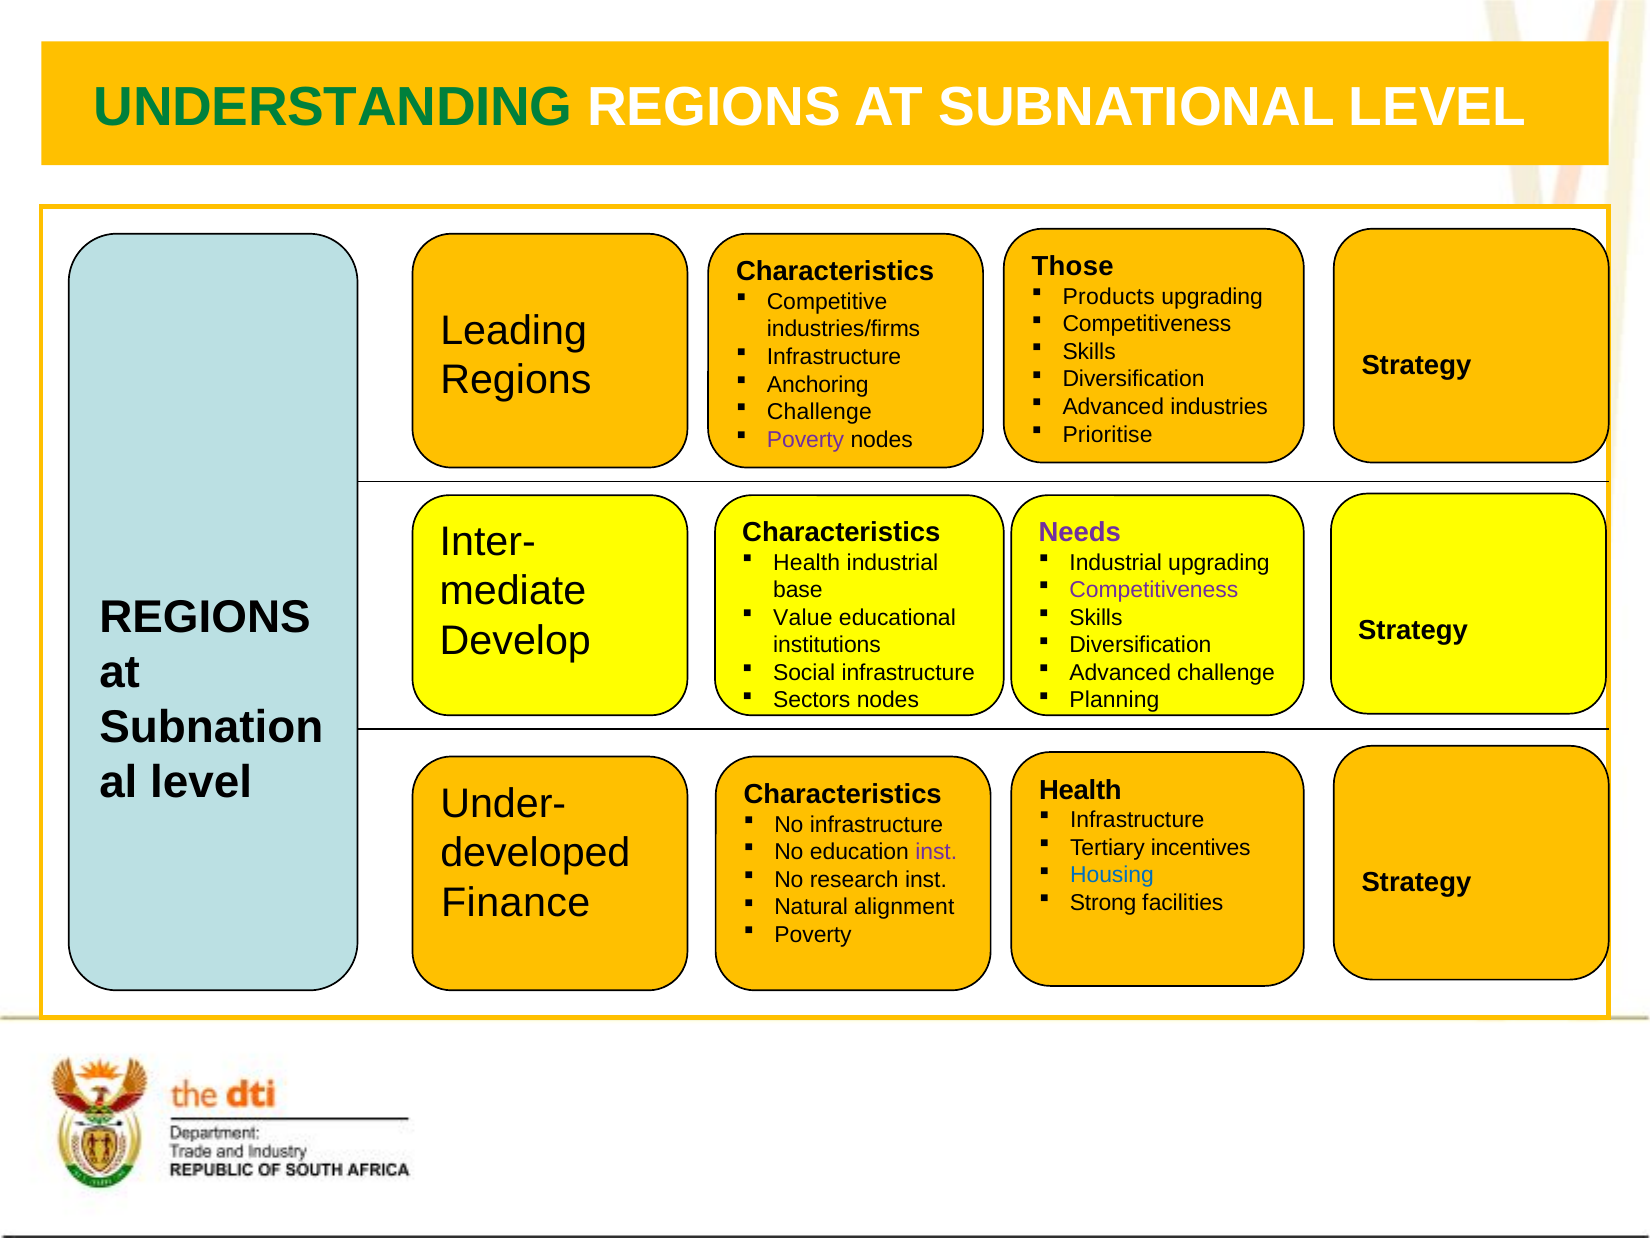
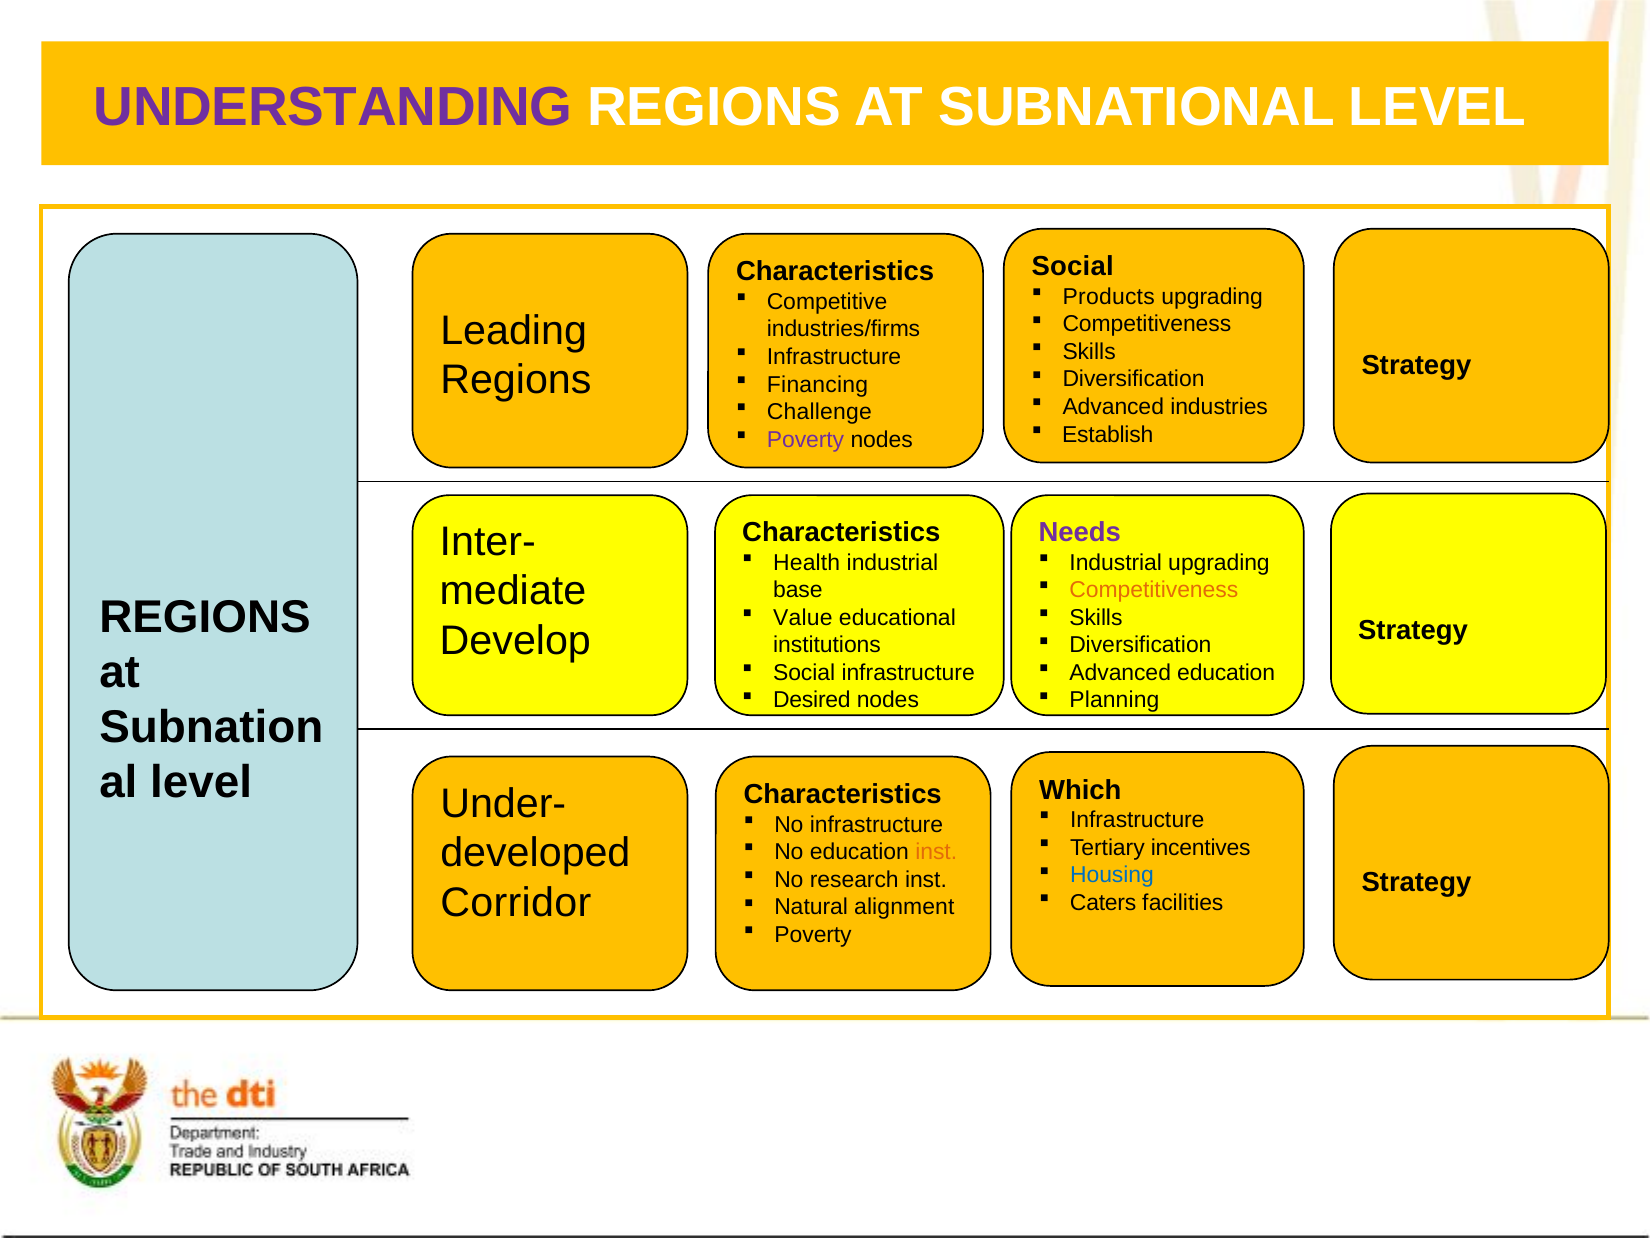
UNDERSTANDING colour: green -> purple
Those at (1073, 267): Those -> Social
Anchoring: Anchoring -> Financing
Prioritise: Prioritise -> Establish
Competitiveness at (1154, 590) colour: purple -> orange
Advanced challenge: challenge -> education
Sectors: Sectors -> Desired
Health at (1080, 790): Health -> Which
inst at (936, 852) colour: purple -> orange
Finance: Finance -> Corridor
Strong: Strong -> Caters
